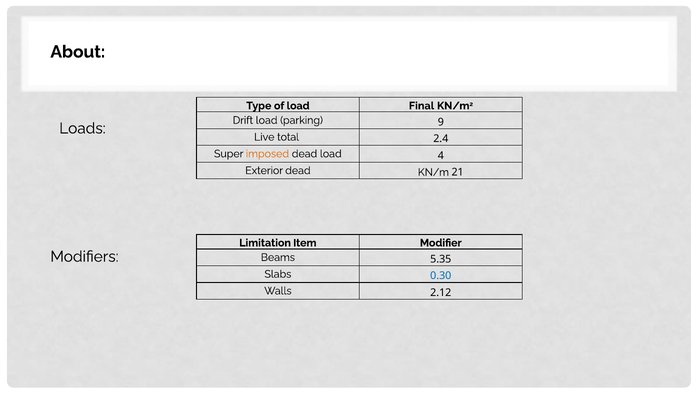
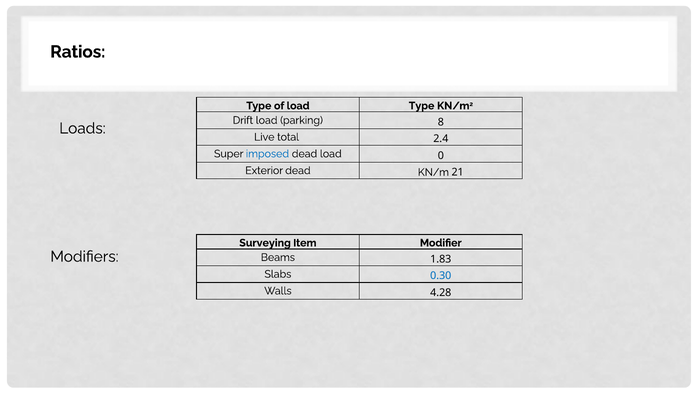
About: About -> Ratios
load Final: Final -> Type
9: 9 -> 8
imposed colour: orange -> blue
4: 4 -> 0
Limitation: Limitation -> Surveying
5.35: 5.35 -> 1.83
2.12: 2.12 -> 4.28
